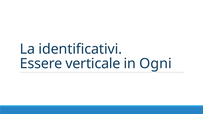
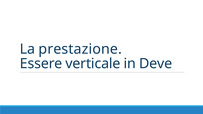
identificativi: identificativi -> prestazione
Ogni: Ogni -> Deve
